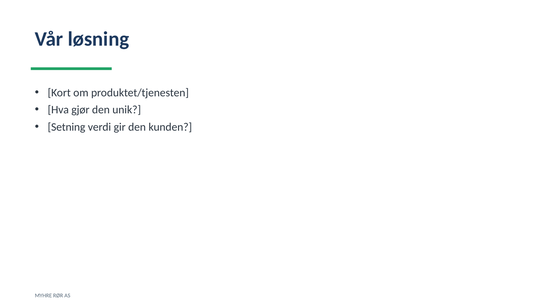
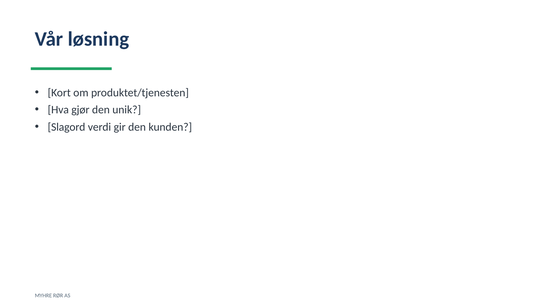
Setning: Setning -> Slagord
